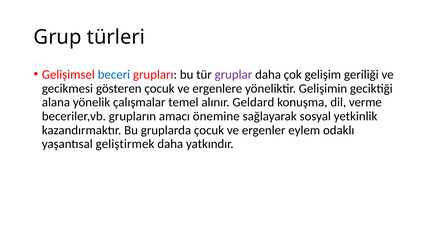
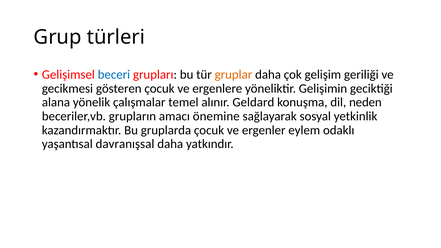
gruplar colour: purple -> orange
verme: verme -> neden
geliştirmek: geliştirmek -> davranışsal
